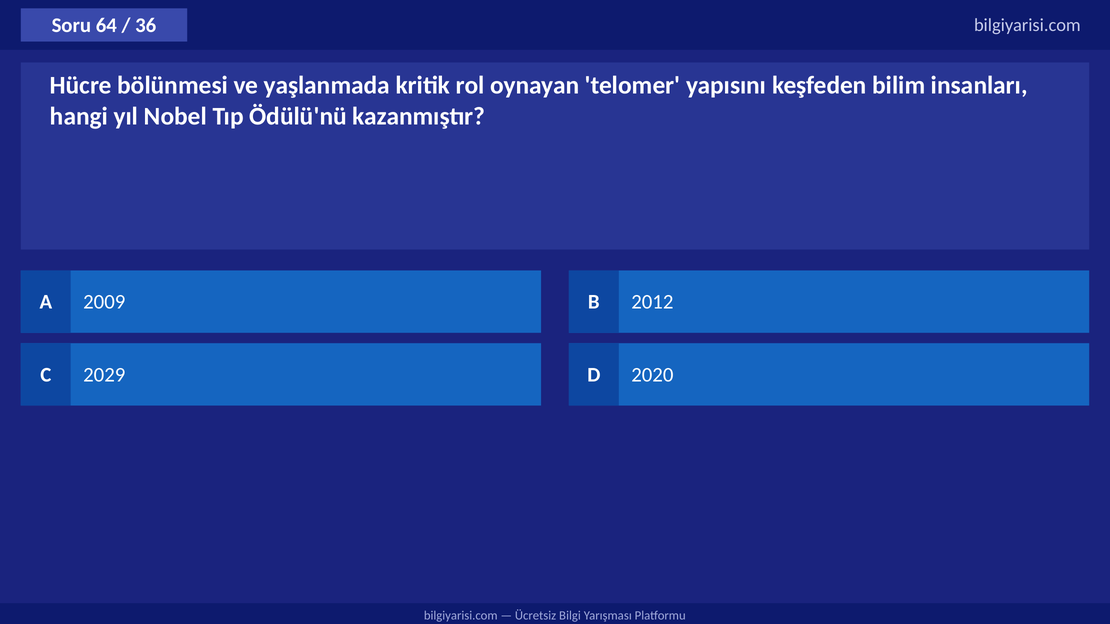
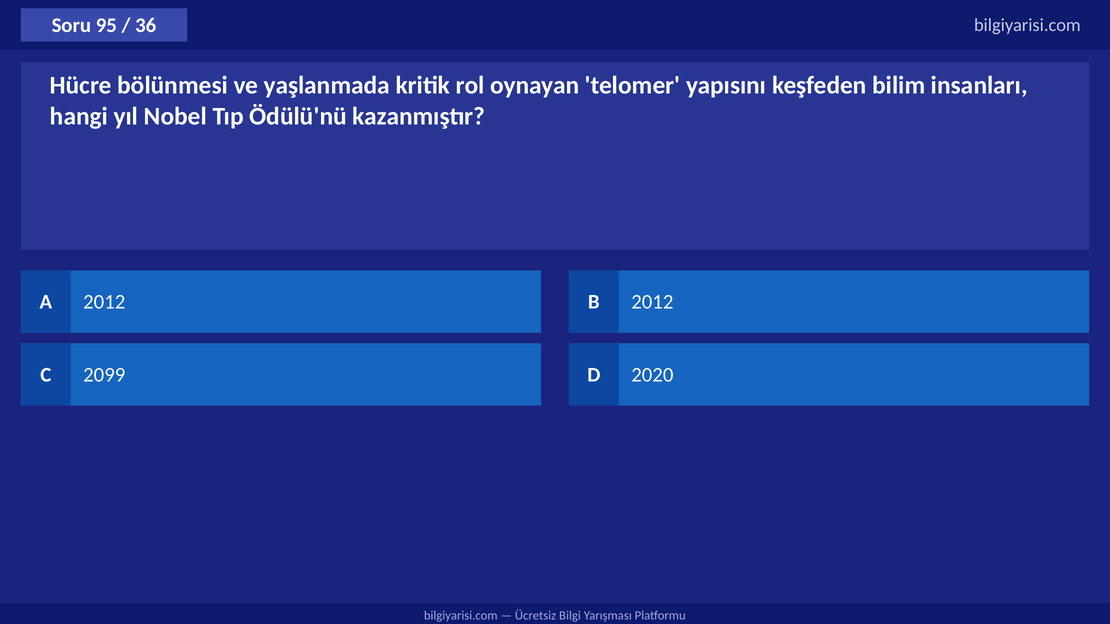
64: 64 -> 95
A 2009: 2009 -> 2012
2029: 2029 -> 2099
